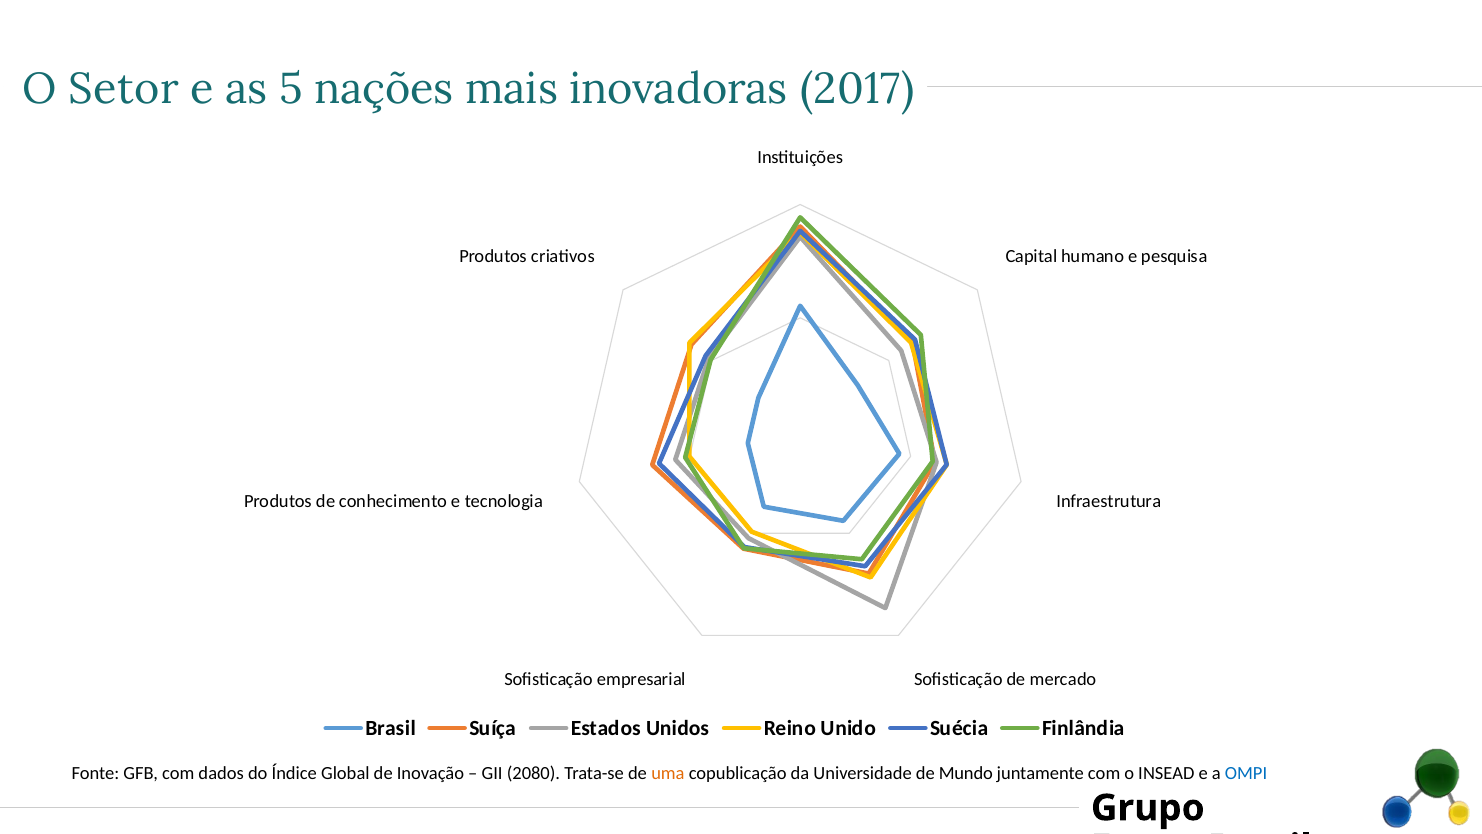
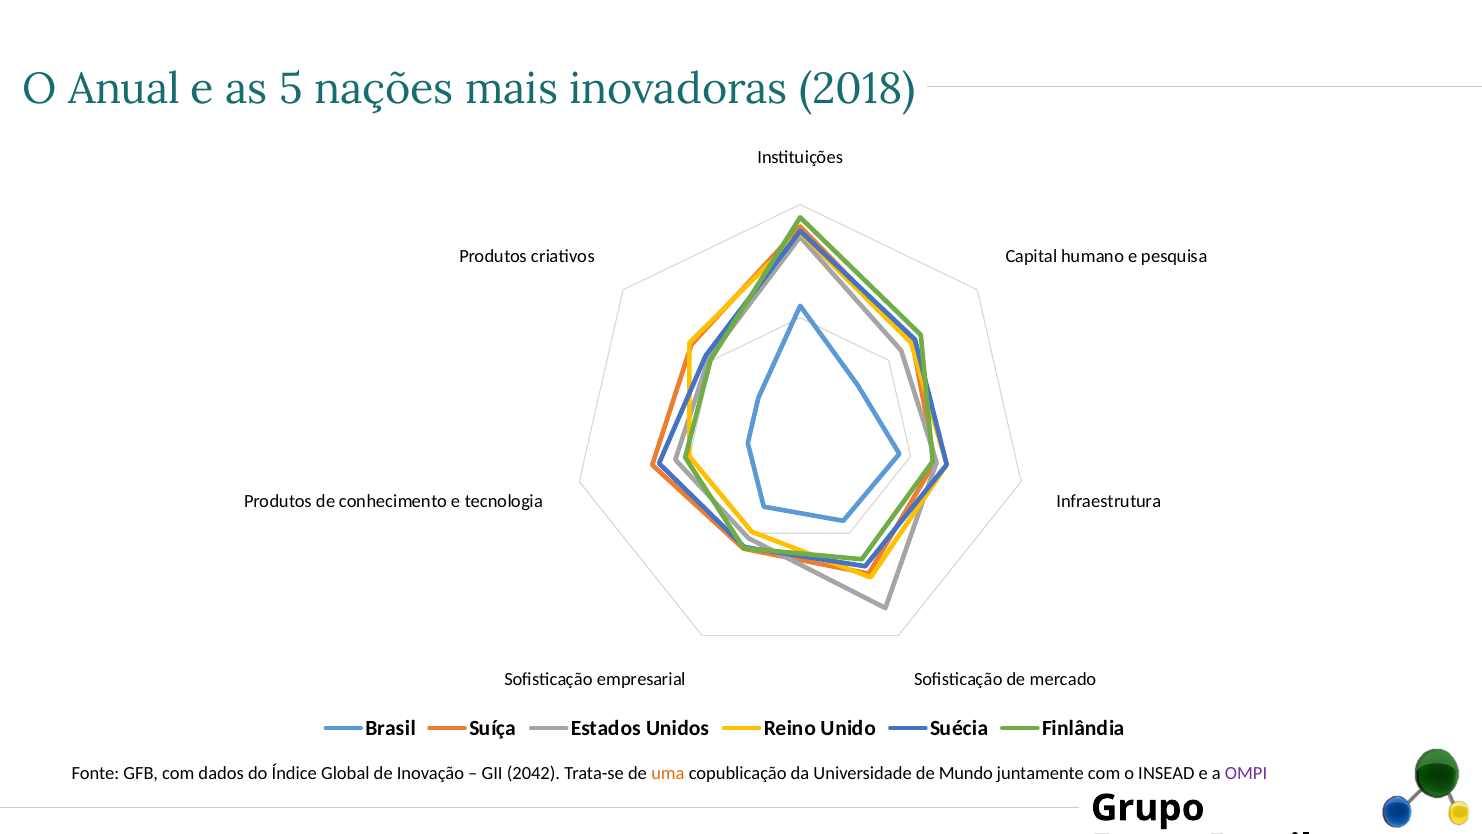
Setor: Setor -> Anual
2017: 2017 -> 2018
2080: 2080 -> 2042
OMPI colour: blue -> purple
